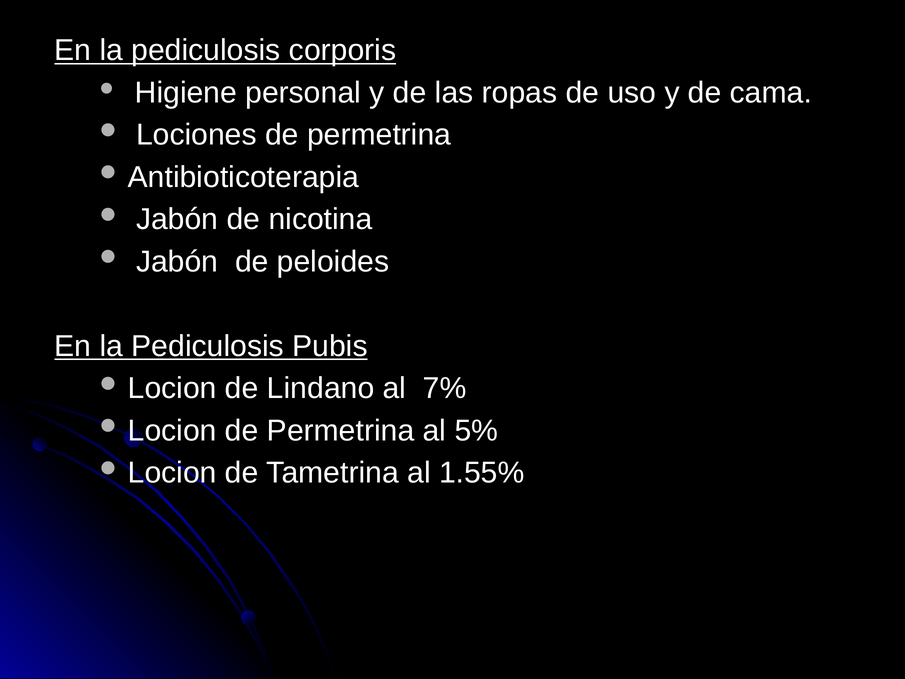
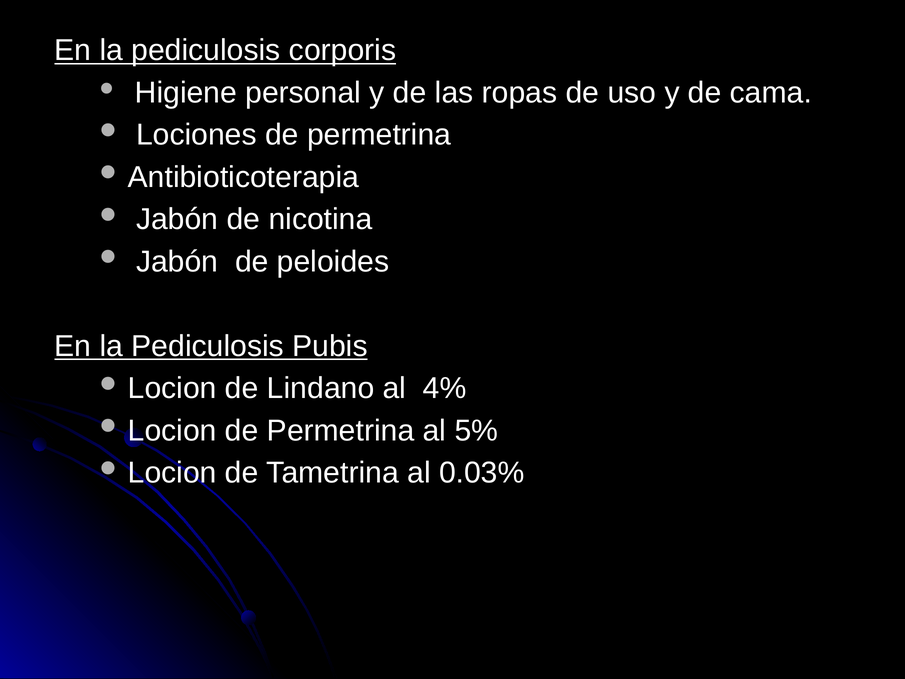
7%: 7% -> 4%
1.55%: 1.55% -> 0.03%
